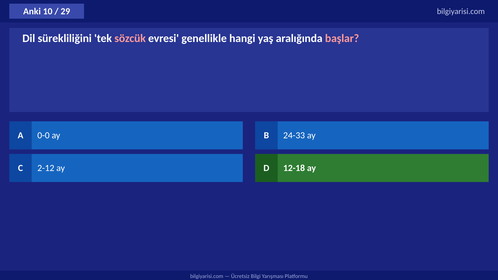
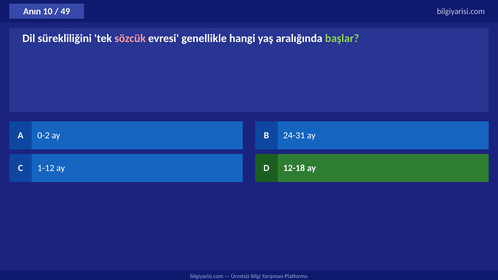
Anki: Anki -> Anın
29: 29 -> 49
başlar colour: pink -> light green
0-0: 0-0 -> 0-2
24-33: 24-33 -> 24-31
2-12: 2-12 -> 1-12
